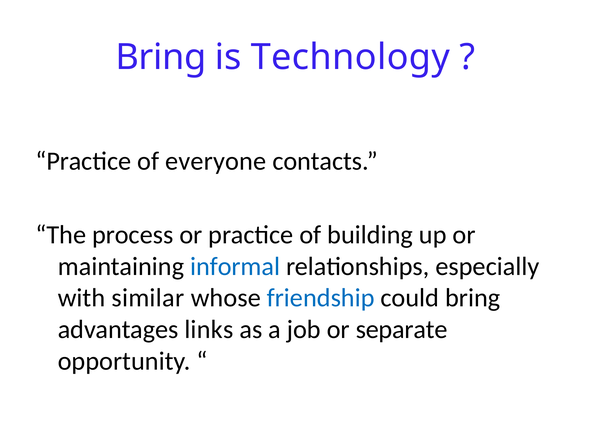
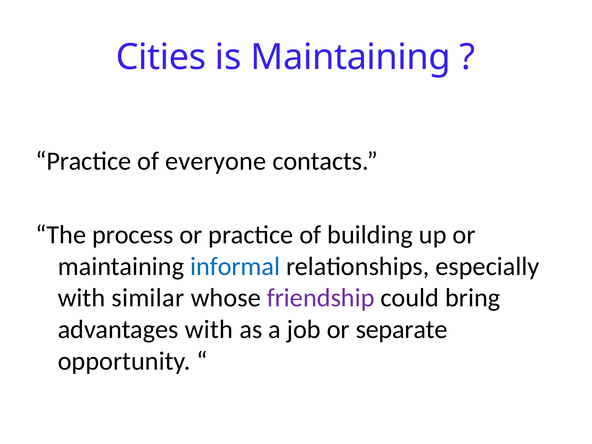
Bring at (161, 57): Bring -> Cities
is Technology: Technology -> Maintaining
friendship colour: blue -> purple
advantages links: links -> with
